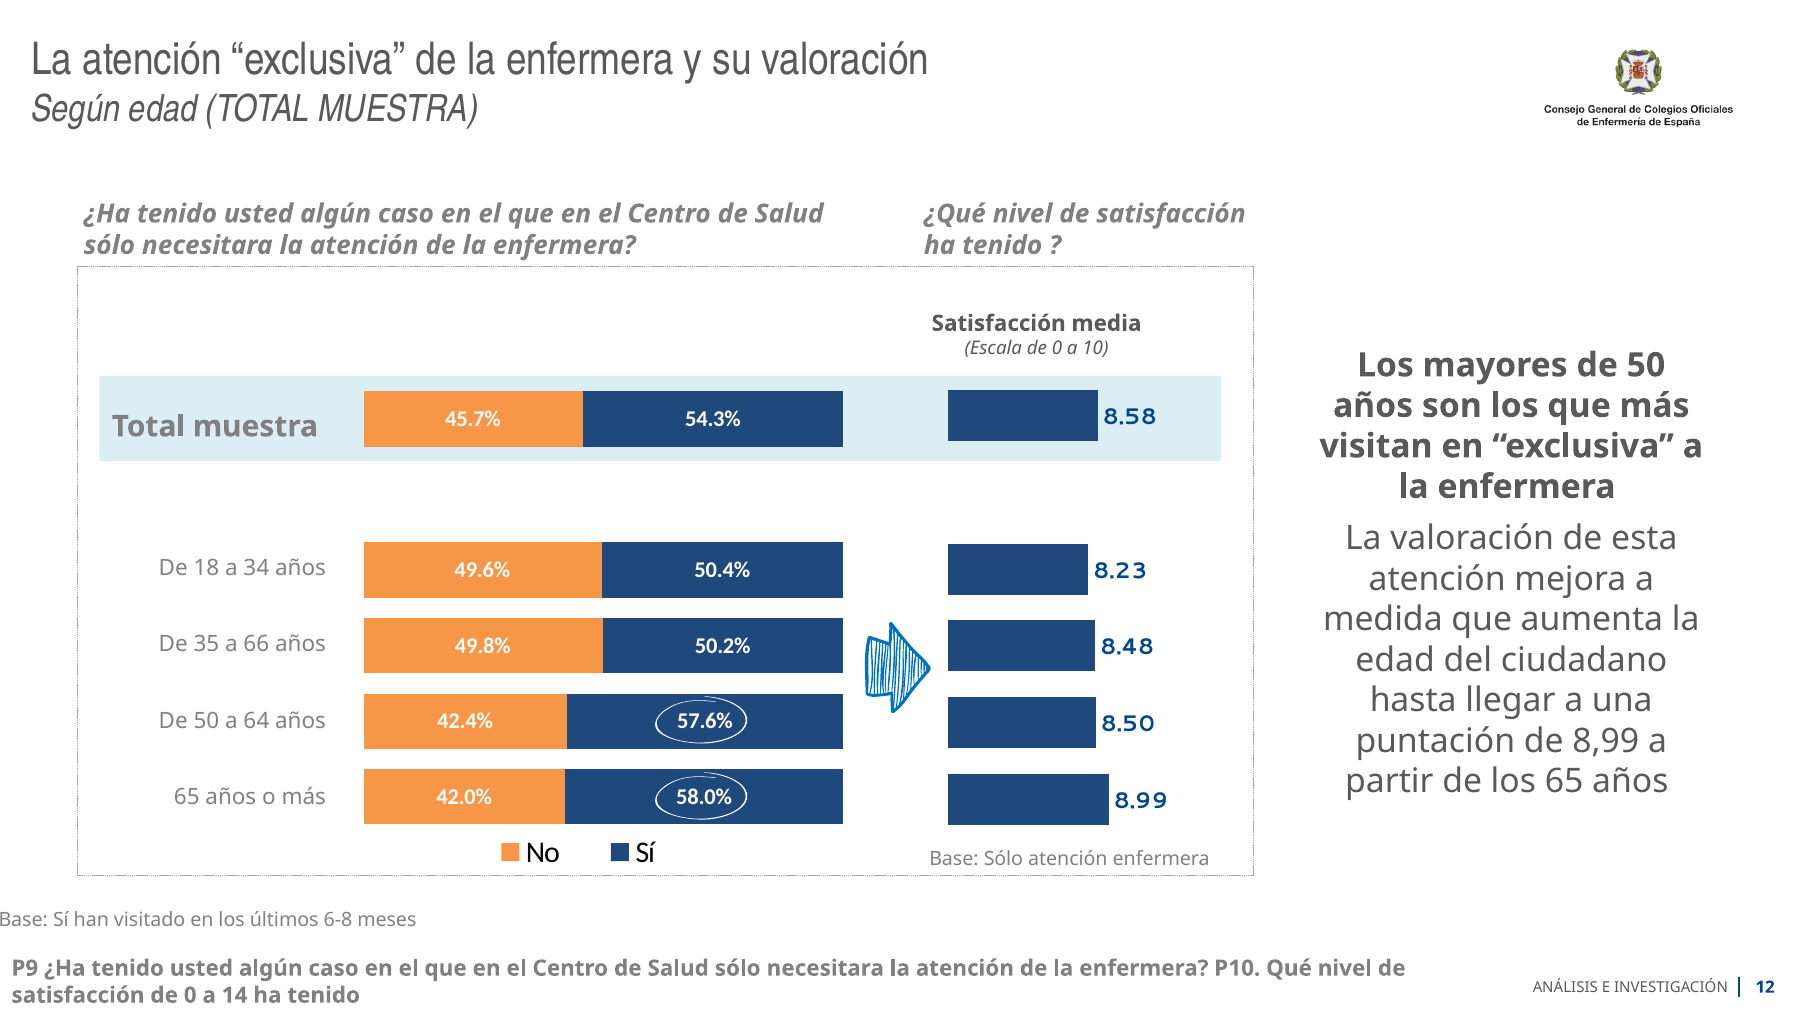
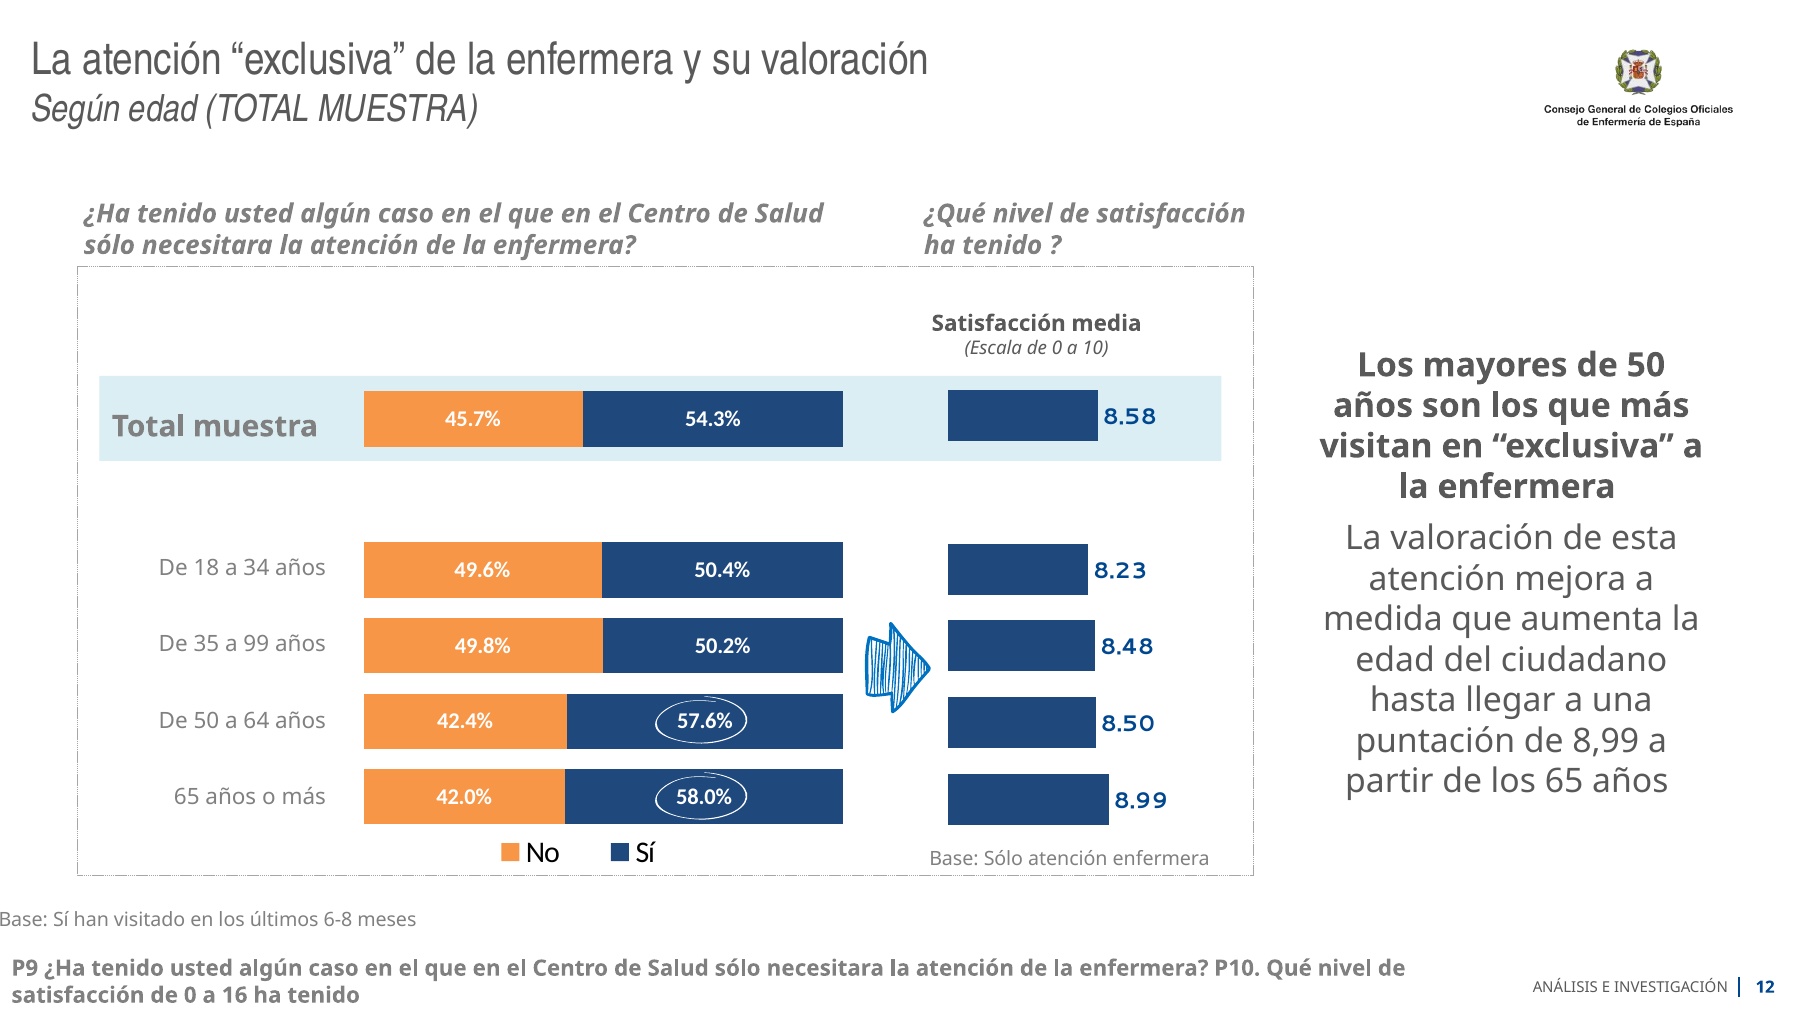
66: 66 -> 99
14: 14 -> 16
